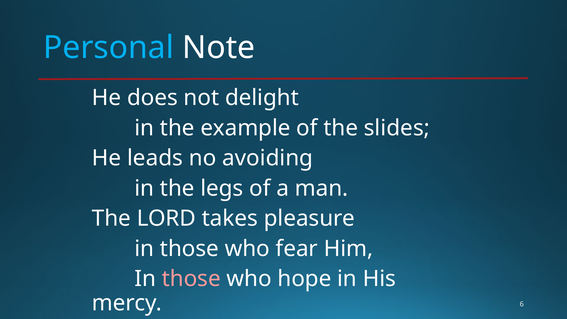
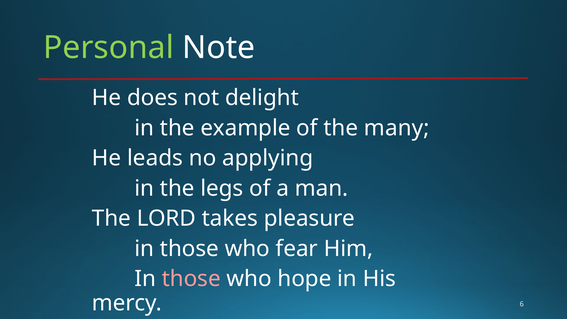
Personal colour: light blue -> light green
slides: slides -> many
avoiding: avoiding -> applying
